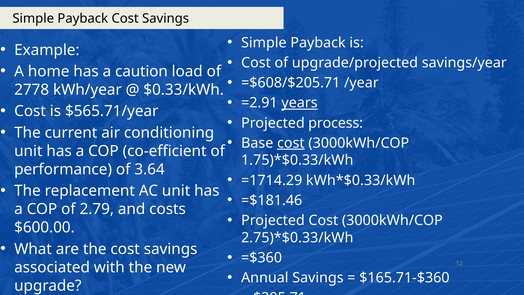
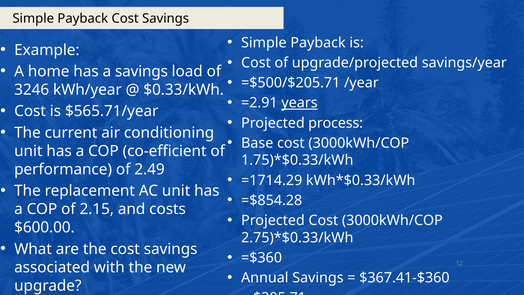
a caution: caution -> savings
=$608/$205.71: =$608/$205.71 -> =$500/$205.71
2778: 2778 -> 3246
cost at (291, 143) underline: present -> none
3.64: 3.64 -> 2.49
=$181.46: =$181.46 -> =$854.28
2.79: 2.79 -> 2.15
$165.71-$360: $165.71-$360 -> $367.41-$360
